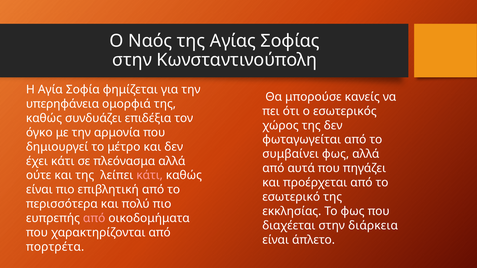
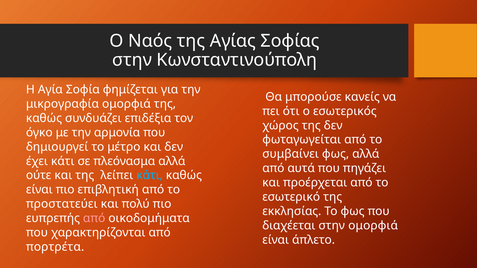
υπερηφάνεια: υπερηφάνεια -> μικρογραφία
κάτι at (150, 176) colour: pink -> light blue
περισσότερα: περισσότερα -> προστατεύει
στην διάρκεια: διάρκεια -> ομορφιά
